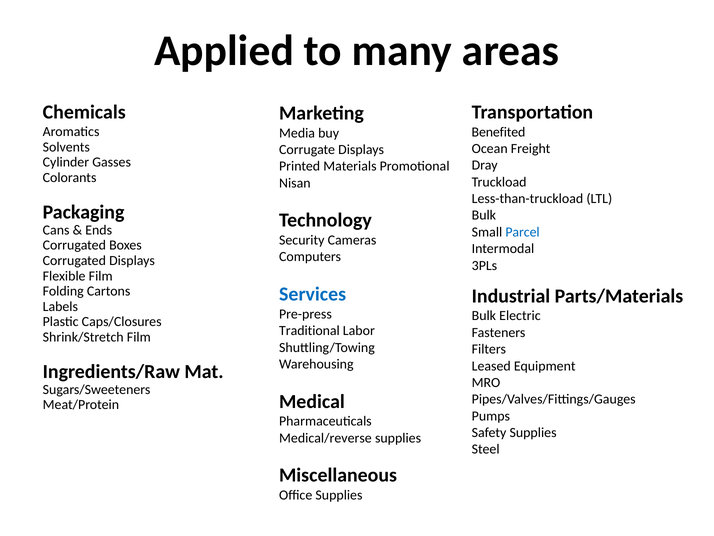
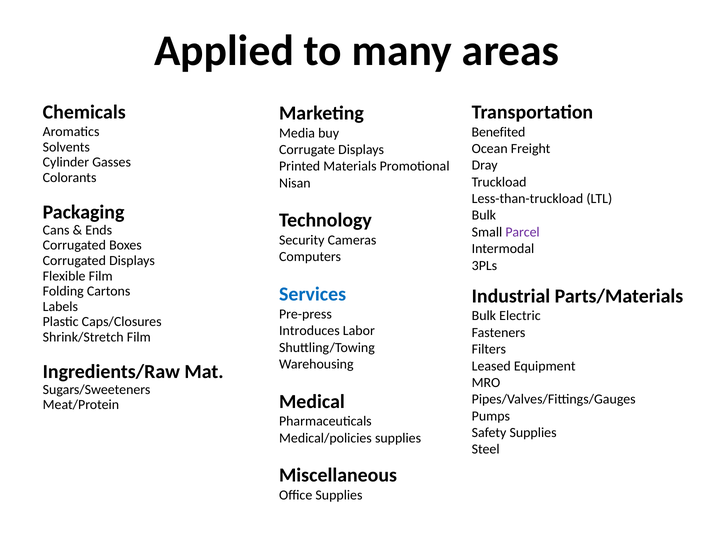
Parcel colour: blue -> purple
Traditional: Traditional -> Introduces
Medical/reverse: Medical/reverse -> Medical/policies
